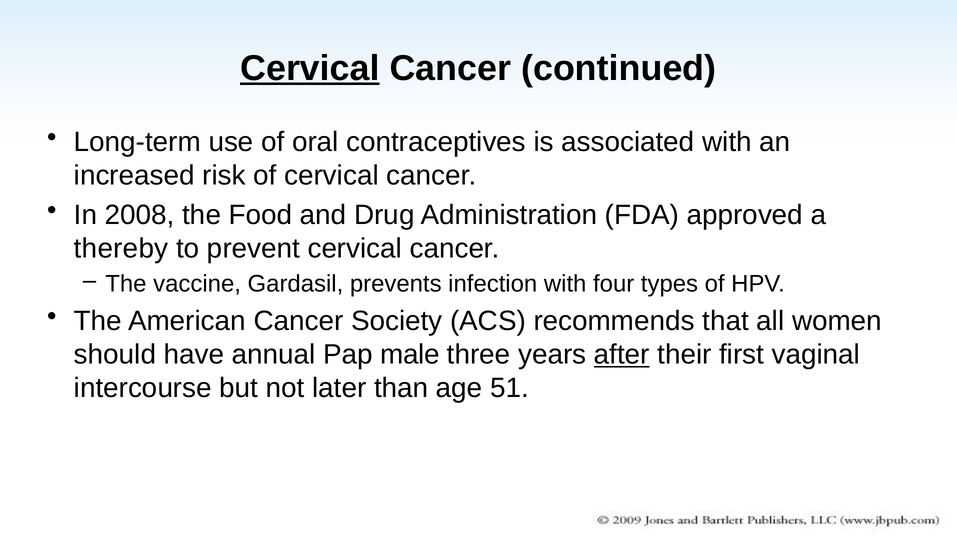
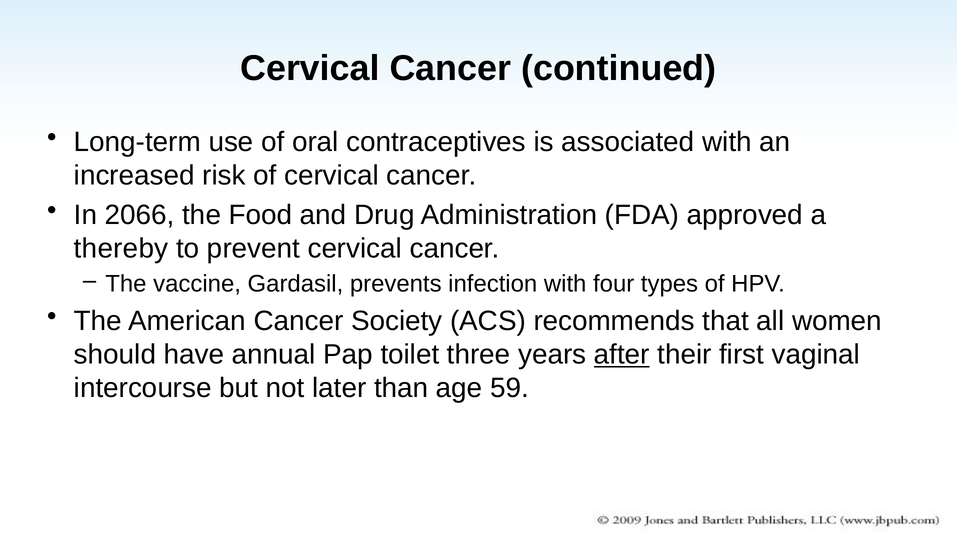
Cervical at (310, 68) underline: present -> none
2008: 2008 -> 2066
male: male -> toilet
51: 51 -> 59
